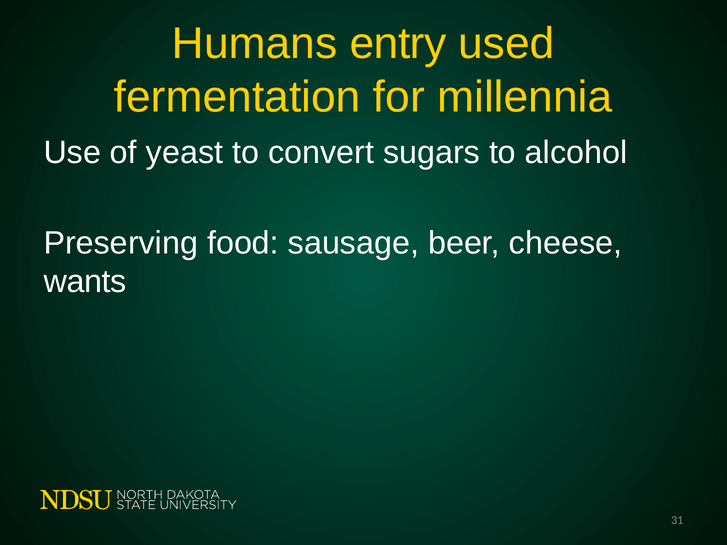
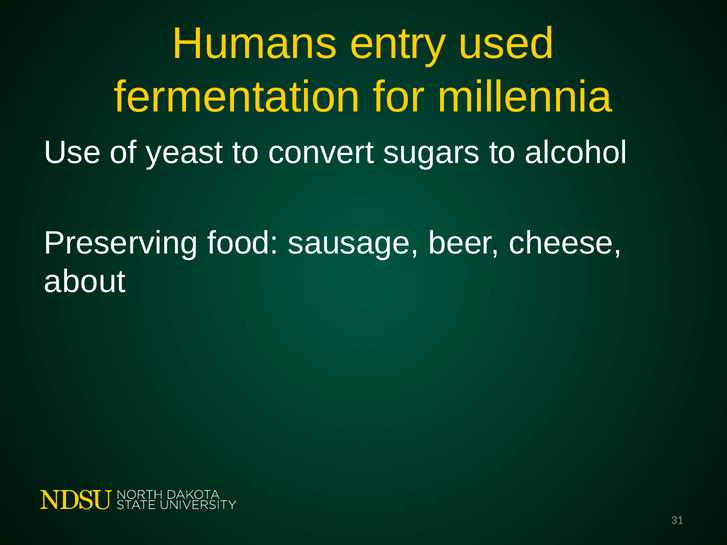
wants: wants -> about
